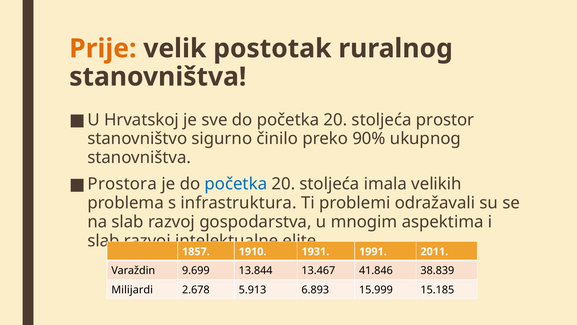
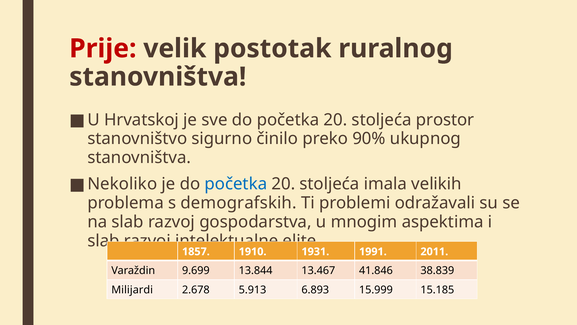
Prije colour: orange -> red
Prostora: Prostora -> Nekoliko
infrastruktura: infrastruktura -> demografskih
